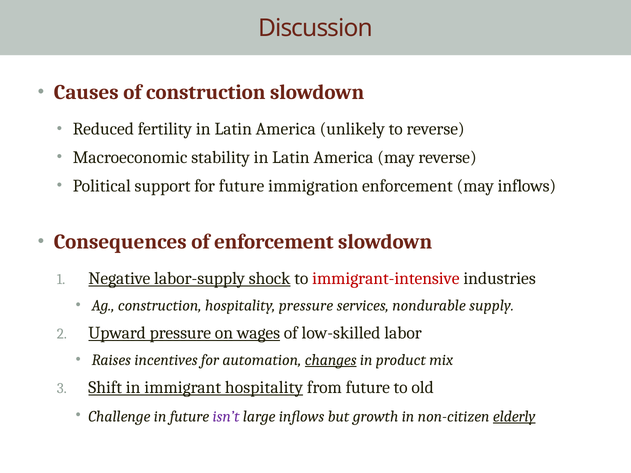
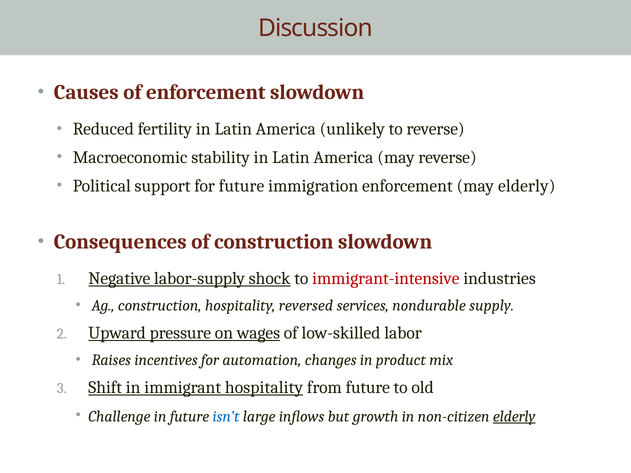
of construction: construction -> enforcement
may inflows: inflows -> elderly
of enforcement: enforcement -> construction
hospitality pressure: pressure -> reversed
changes underline: present -> none
isn’t colour: purple -> blue
